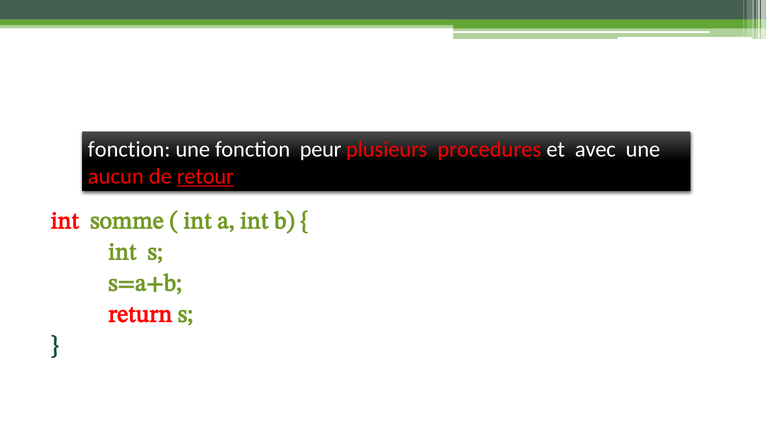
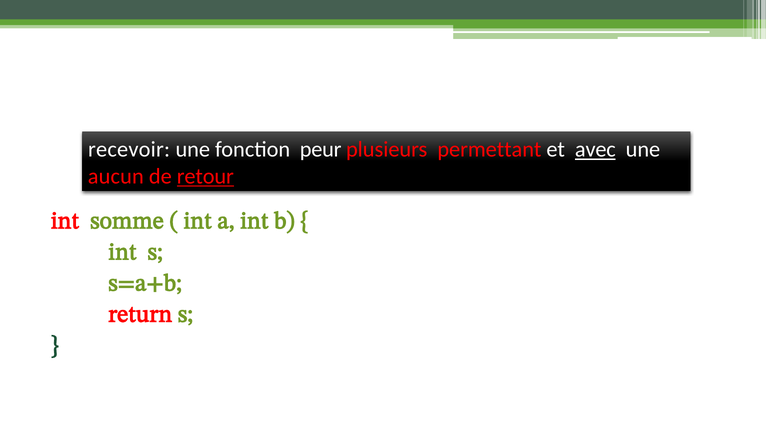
fonction at (129, 149): fonction -> recevoir
procedures: procedures -> permettant
avec underline: none -> present
